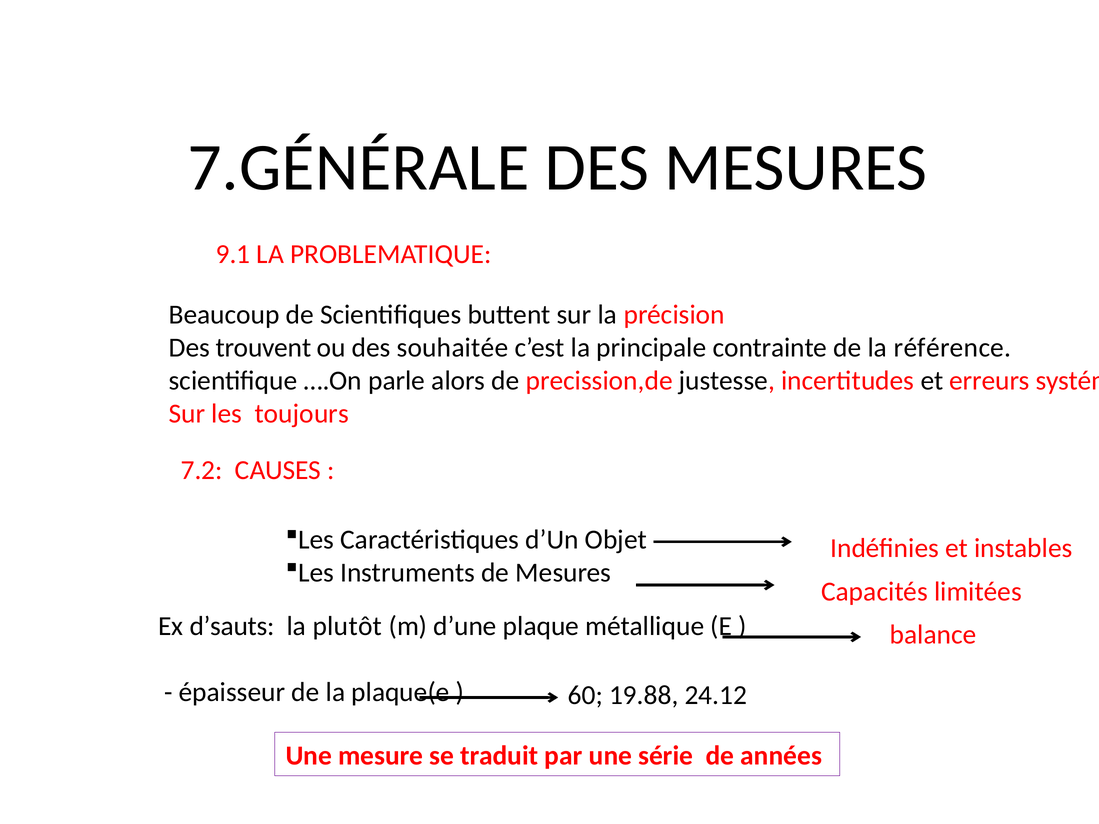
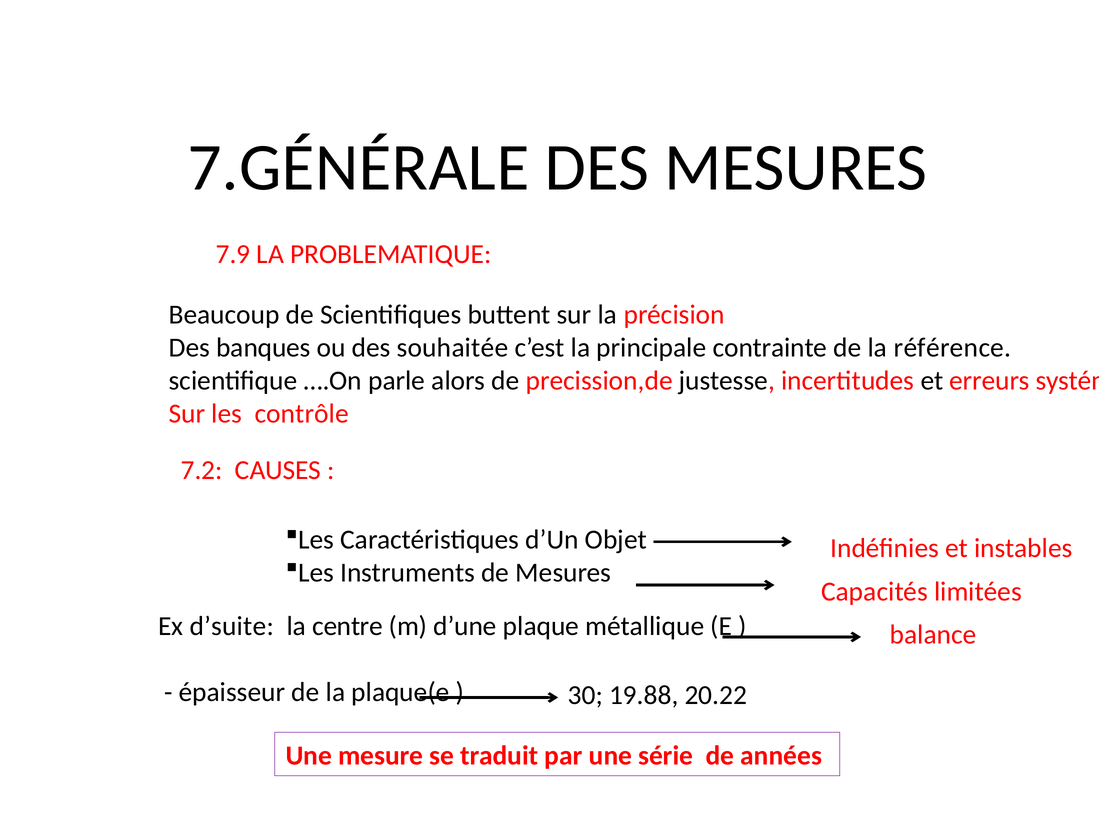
9.1: 9.1 -> 7.9
trouvent: trouvent -> banques
toujours: toujours -> contrôle
d’sauts: d’sauts -> d’suite
plutôt: plutôt -> centre
60: 60 -> 30
24.12: 24.12 -> 20.22
